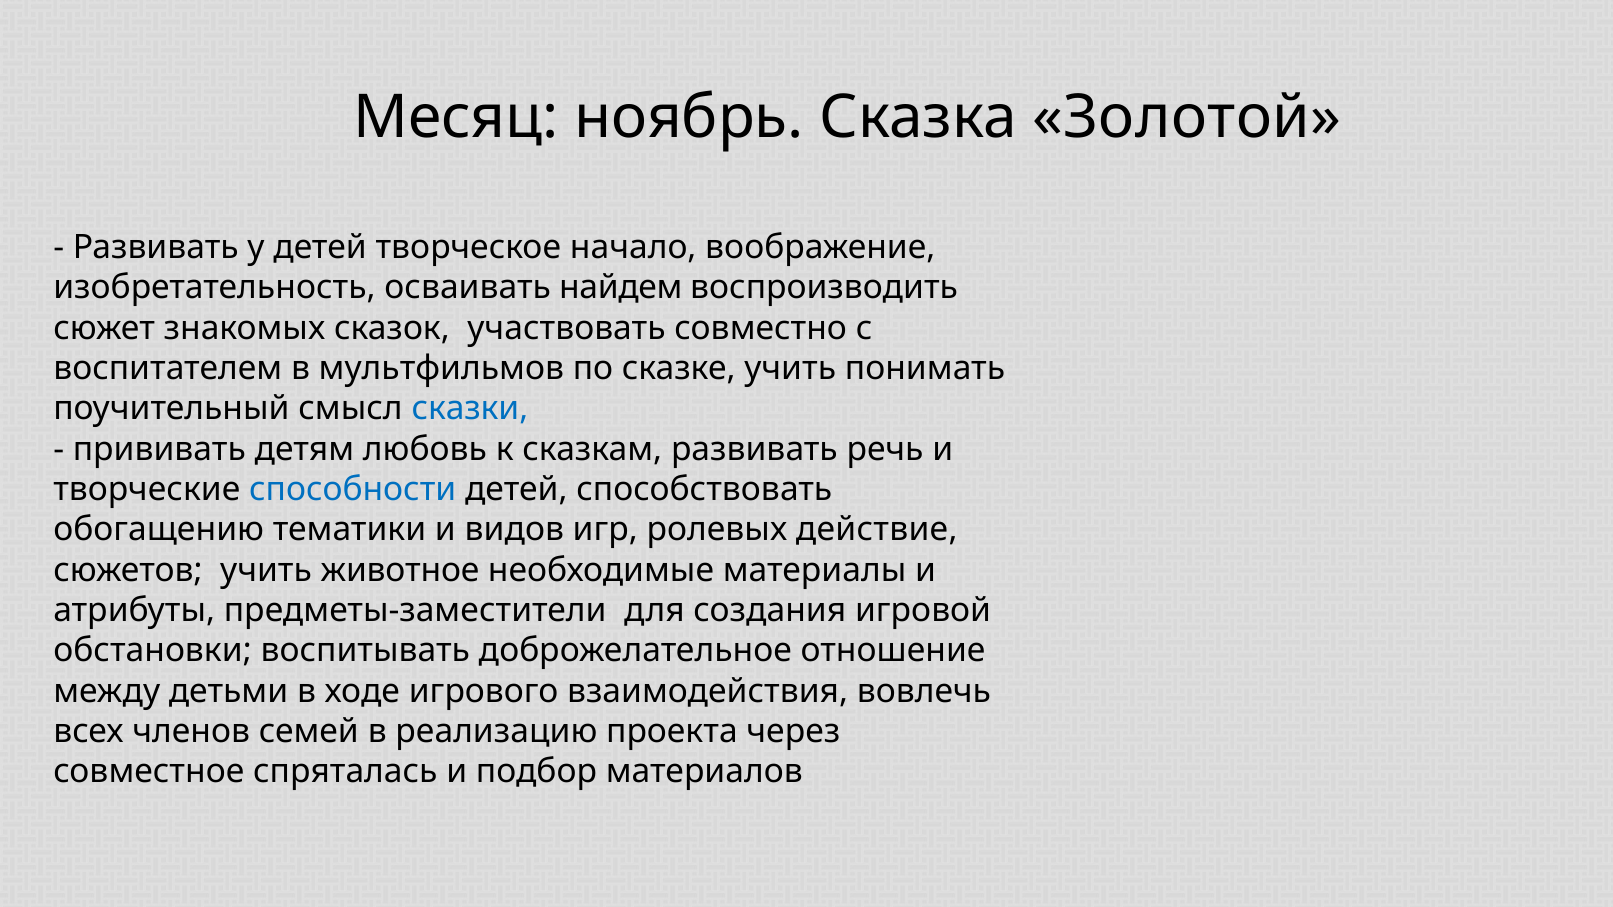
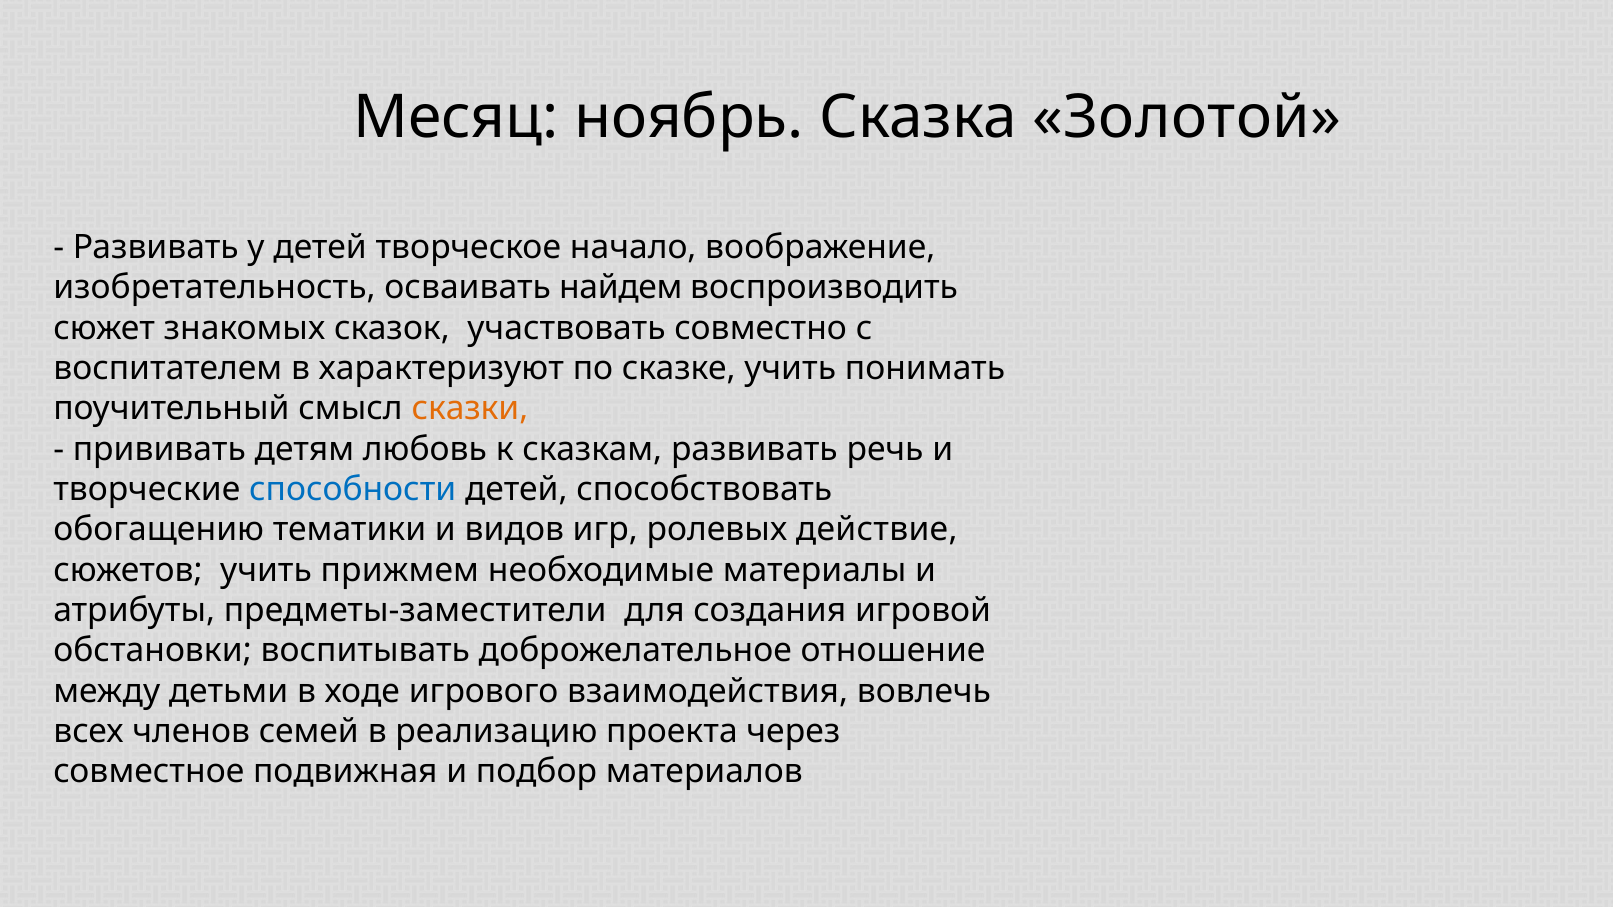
мультфильмов: мультфильмов -> характеризуют
сказки colour: blue -> orange
животное: животное -> прижмем
спряталась: спряталась -> подвижная
